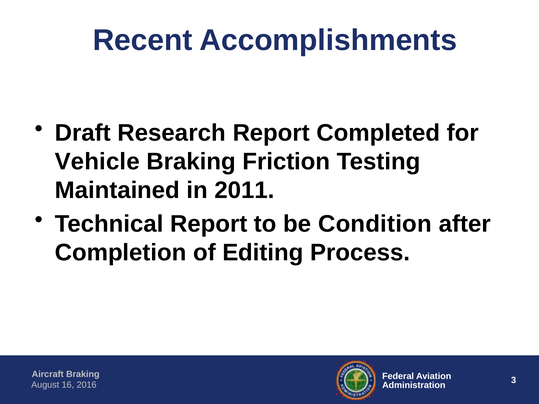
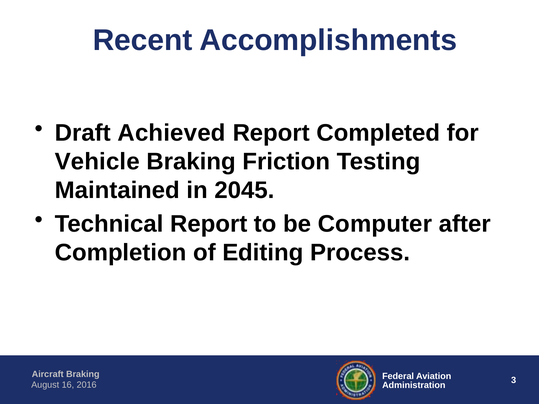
Research: Research -> Achieved
2011: 2011 -> 2045
Condition: Condition -> Computer
